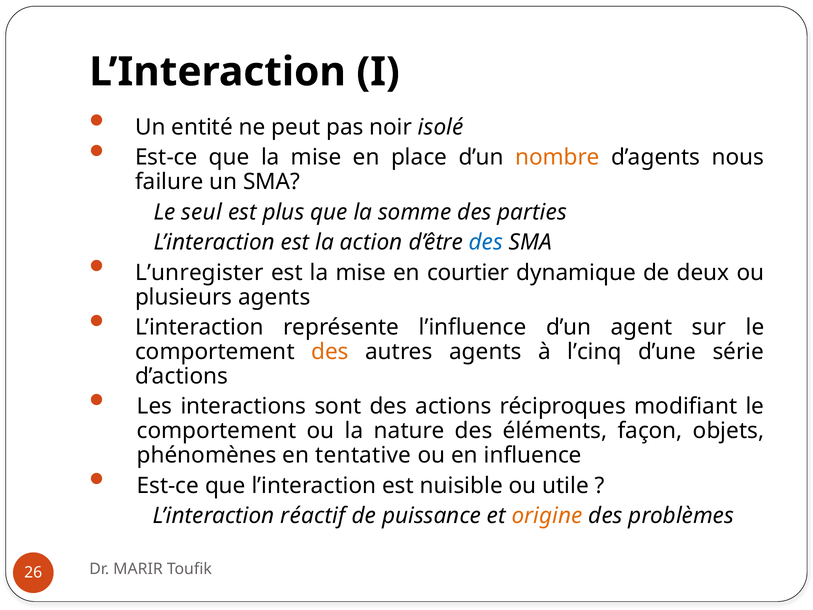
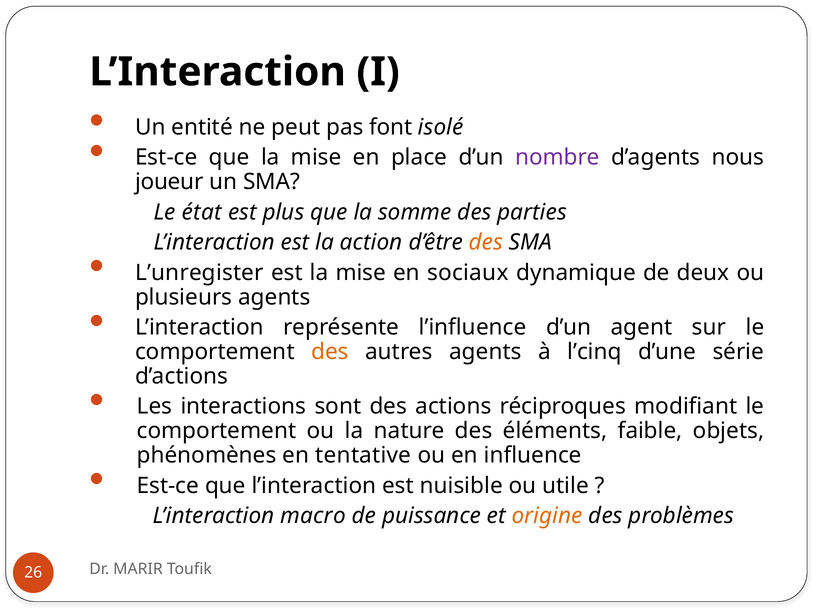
noir: noir -> font
nombre colour: orange -> purple
failure: failure -> joueur
seul: seul -> état
des at (486, 242) colour: blue -> orange
courtier: courtier -> sociaux
façon: façon -> faible
réactif: réactif -> macro
